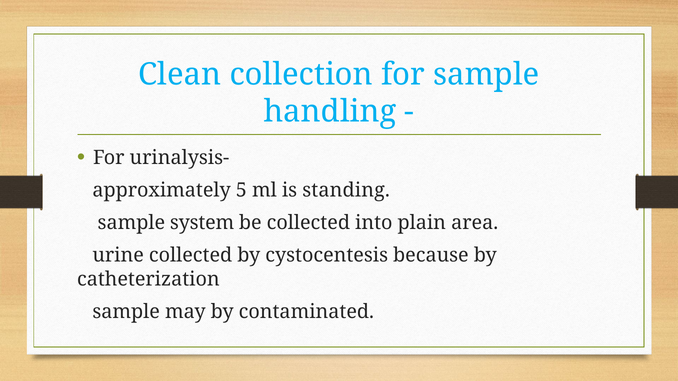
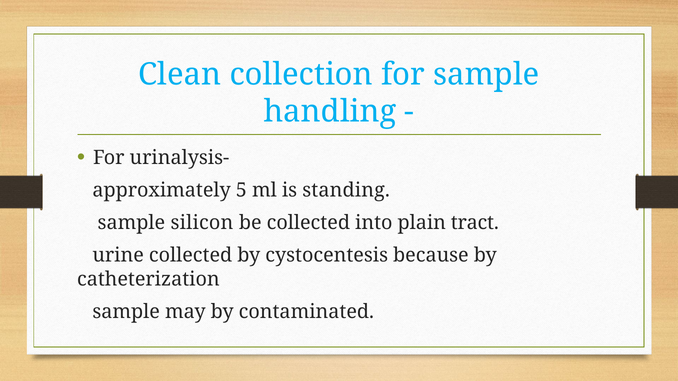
system: system -> silicon
area: area -> tract
